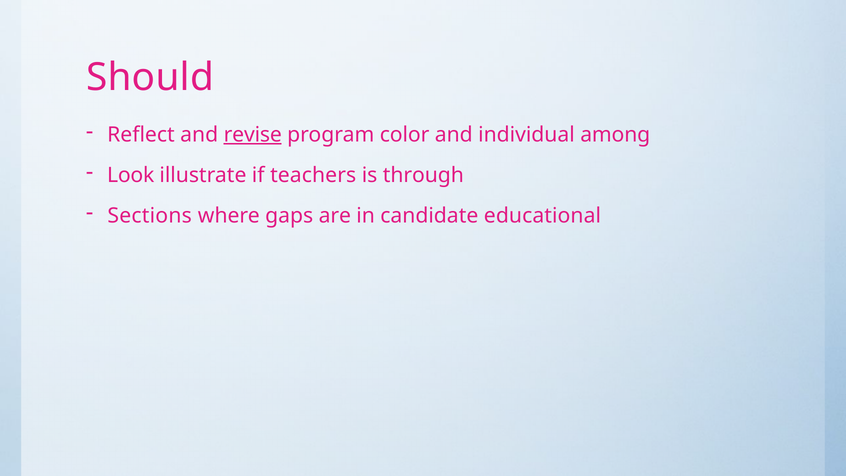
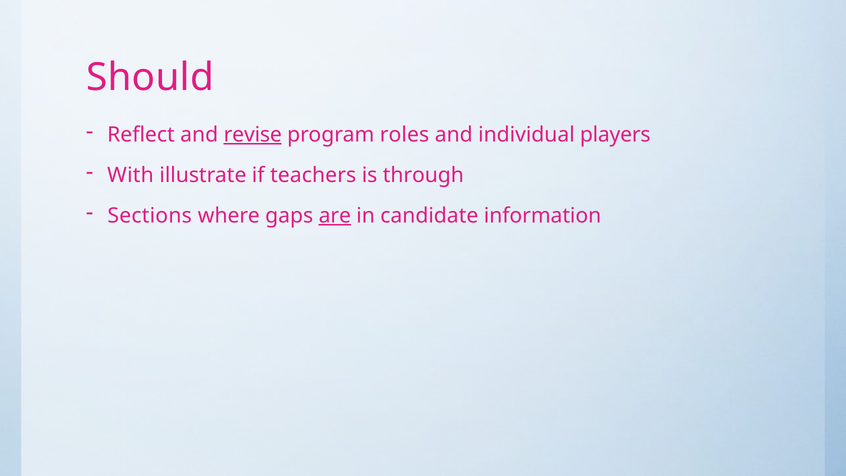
color: color -> roles
among: among -> players
Look: Look -> With
are underline: none -> present
educational: educational -> information
